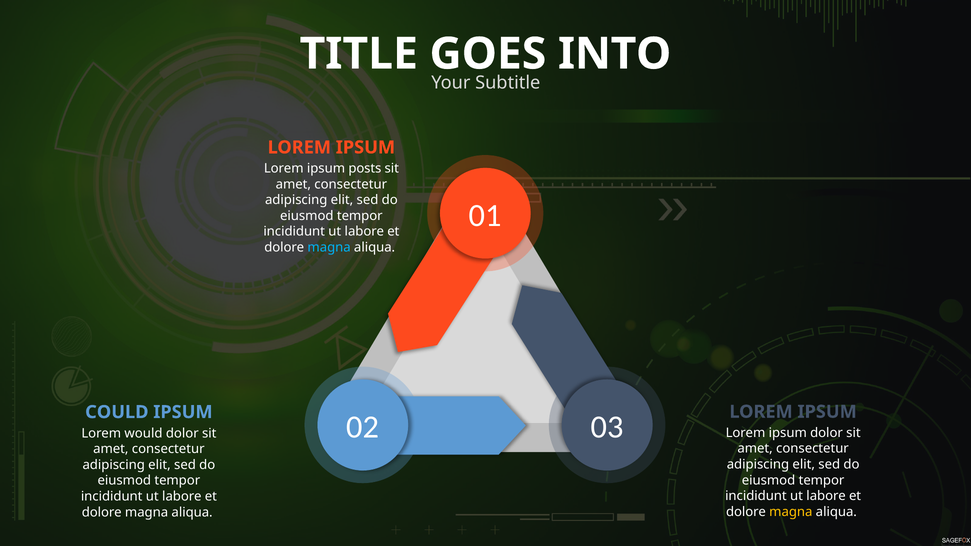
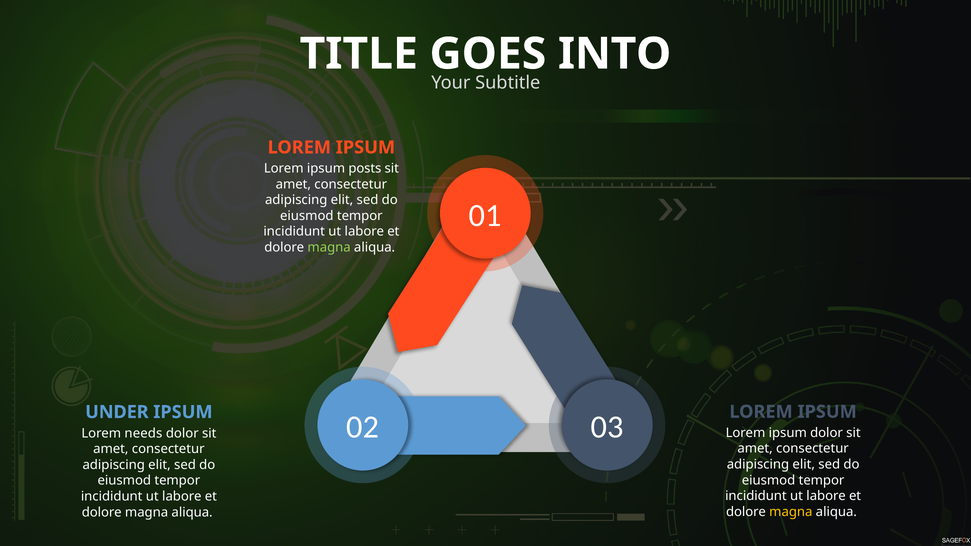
magna at (329, 248) colour: light blue -> light green
COULD: COULD -> UNDER
would: would -> needs
